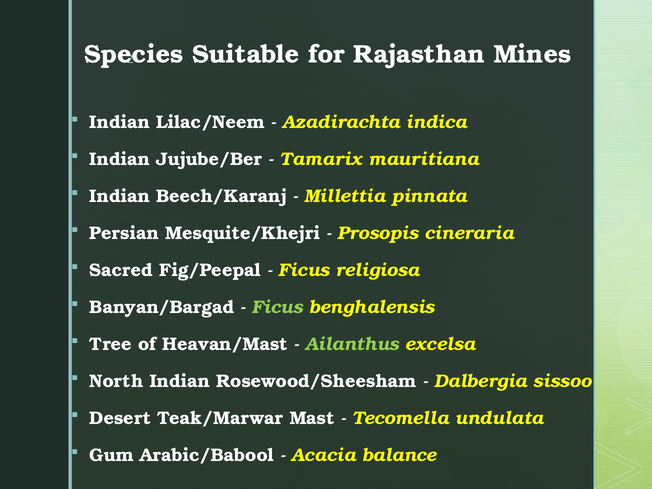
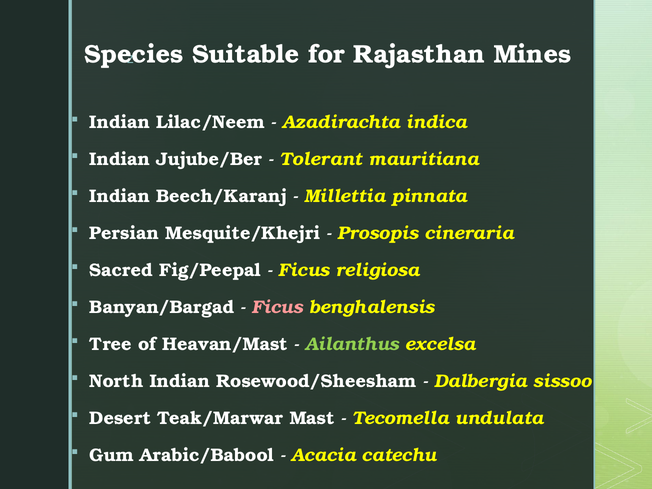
Tamarix: Tamarix -> Tolerant
Ficus at (277, 307) colour: light green -> pink
balance: balance -> catechu
